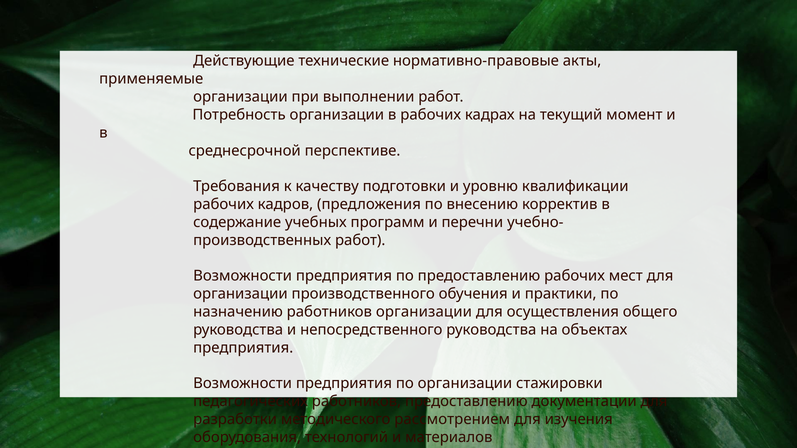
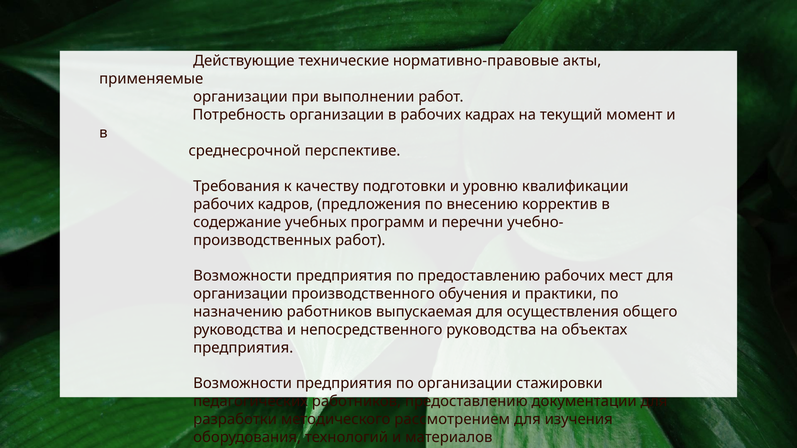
работников организации: организации -> выпускаемая
